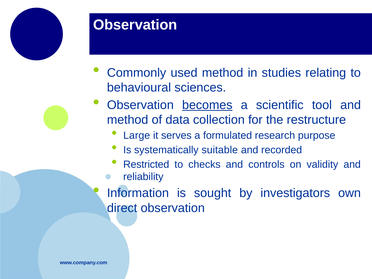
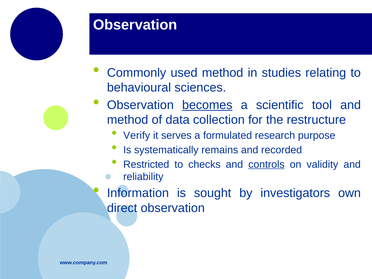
Large: Large -> Verify
suitable: suitable -> remains
controls underline: none -> present
